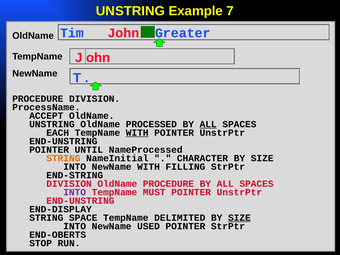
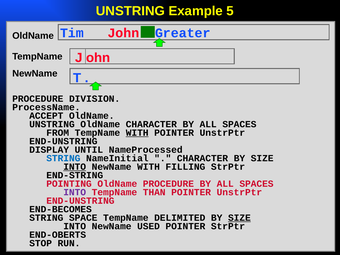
7: 7 -> 5
OldName PROCESSED: PROCESSED -> CHARACTER
ALL at (208, 124) underline: present -> none
EACH: EACH -> FROM
POINTER at (49, 150): POINTER -> DISPLAY
STRING at (63, 158) colour: orange -> blue
INTO at (75, 167) underline: none -> present
DIVISION at (69, 184): DIVISION -> POINTING
MUST: MUST -> THAN
END-DISPLAY: END-DISPLAY -> END-BECOMES
